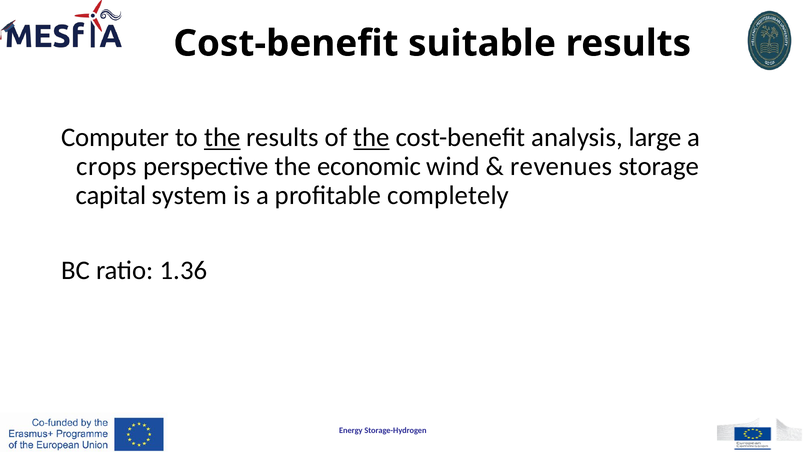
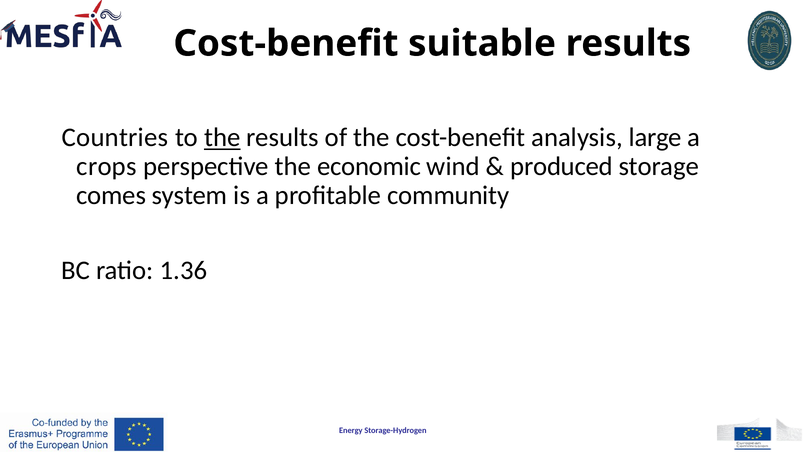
Computer: Computer -> Countries
the at (371, 138) underline: present -> none
revenues: revenues -> produced
capital: capital -> comes
completely: completely -> community
